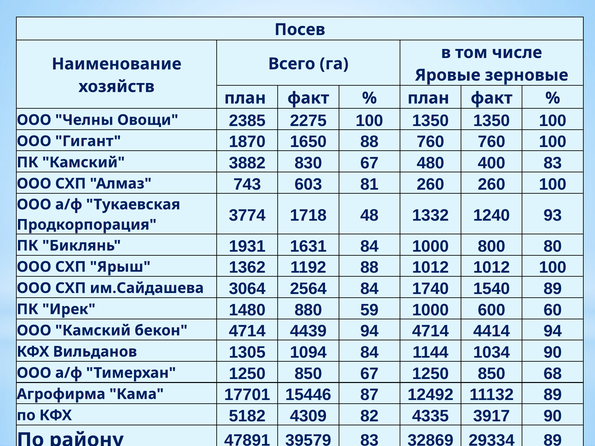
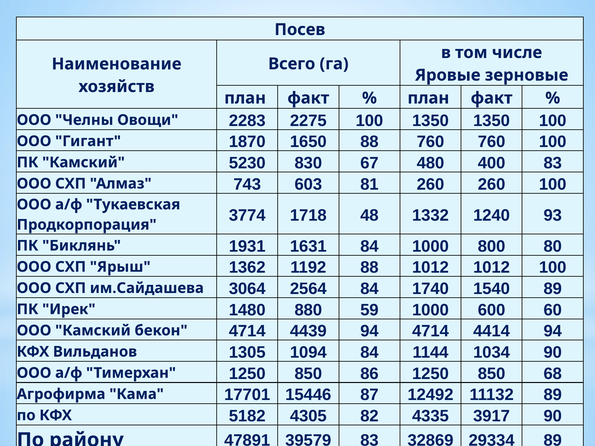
2385: 2385 -> 2283
3882: 3882 -> 5230
850 67: 67 -> 86
4309: 4309 -> 4305
